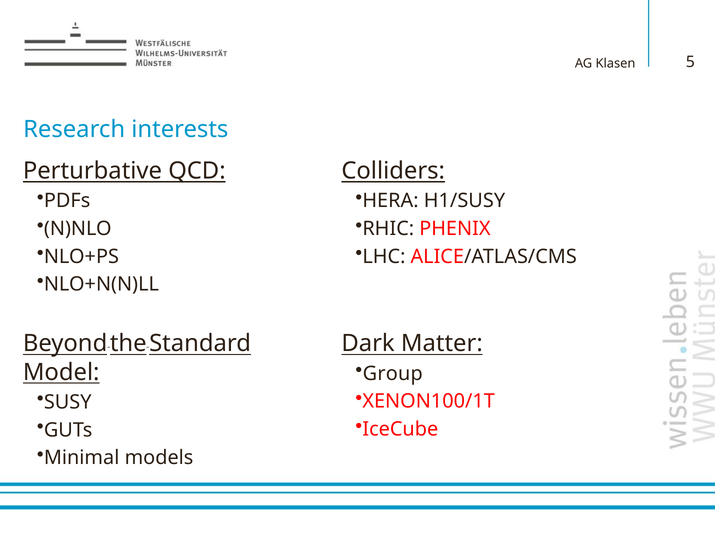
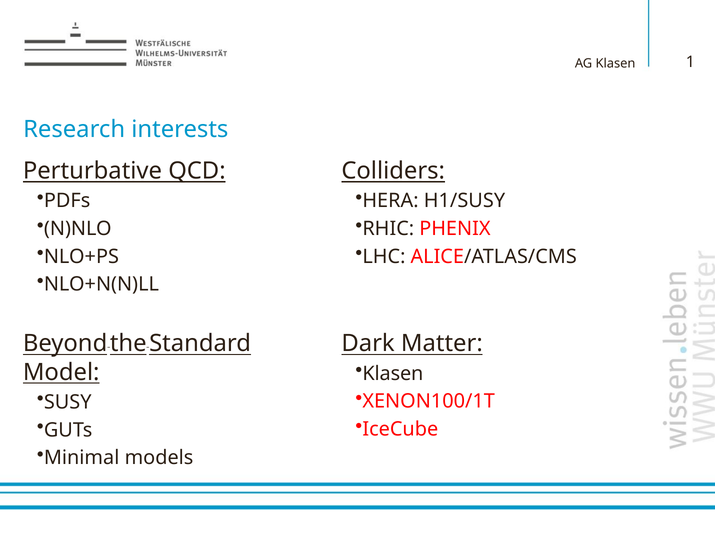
5: 5 -> 1
Group at (393, 373): Group -> Klasen
